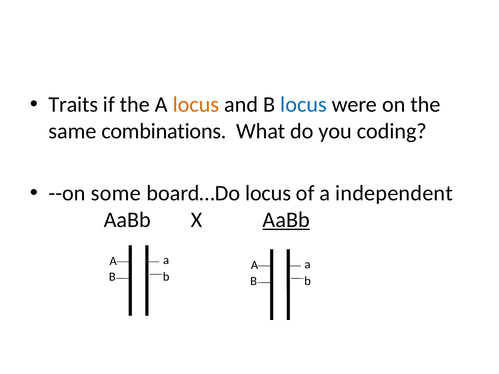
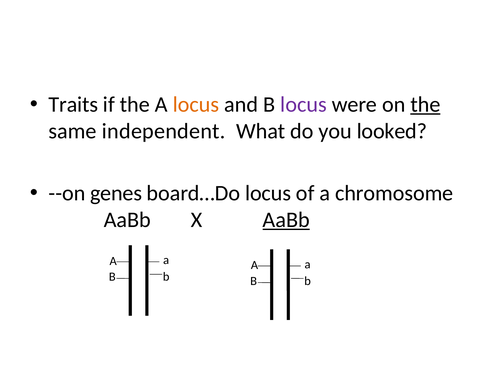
locus at (304, 105) colour: blue -> purple
the at (425, 105) underline: none -> present
combinations: combinations -> independent
coding: coding -> looked
some: some -> genes
independent: independent -> chromosome
